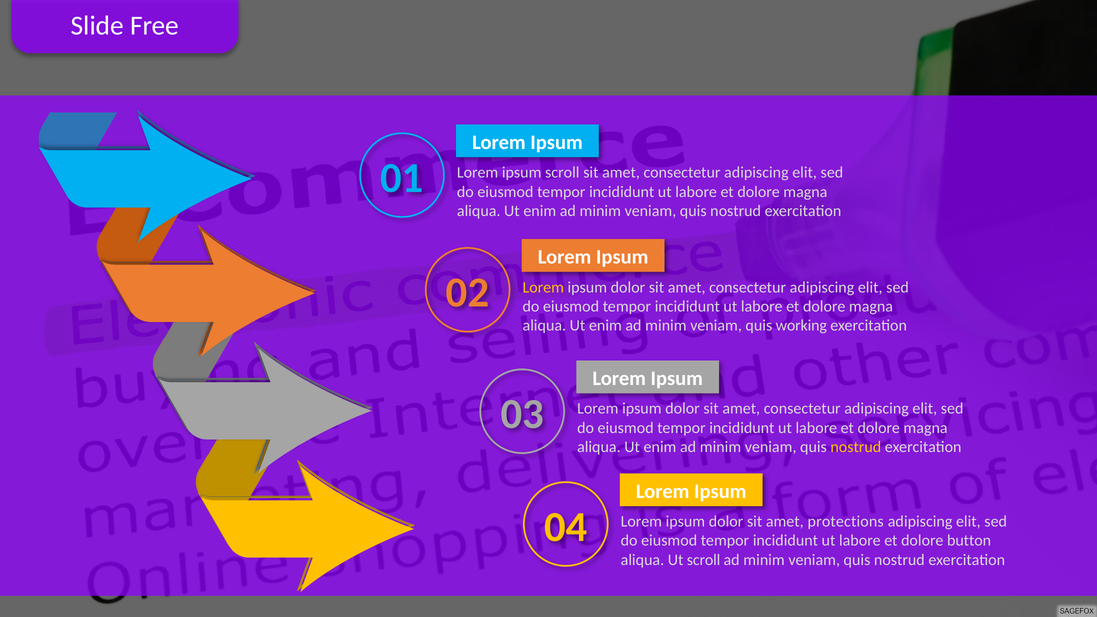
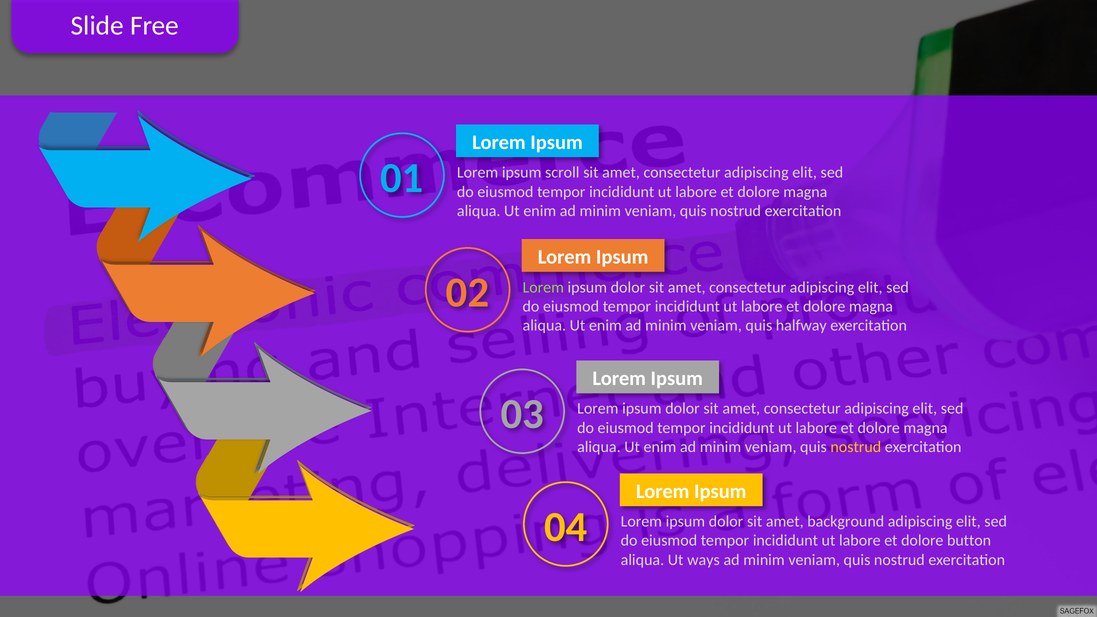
Lorem at (543, 287) colour: yellow -> light green
working: working -> halfway
protections: protections -> background
Ut scroll: scroll -> ways
